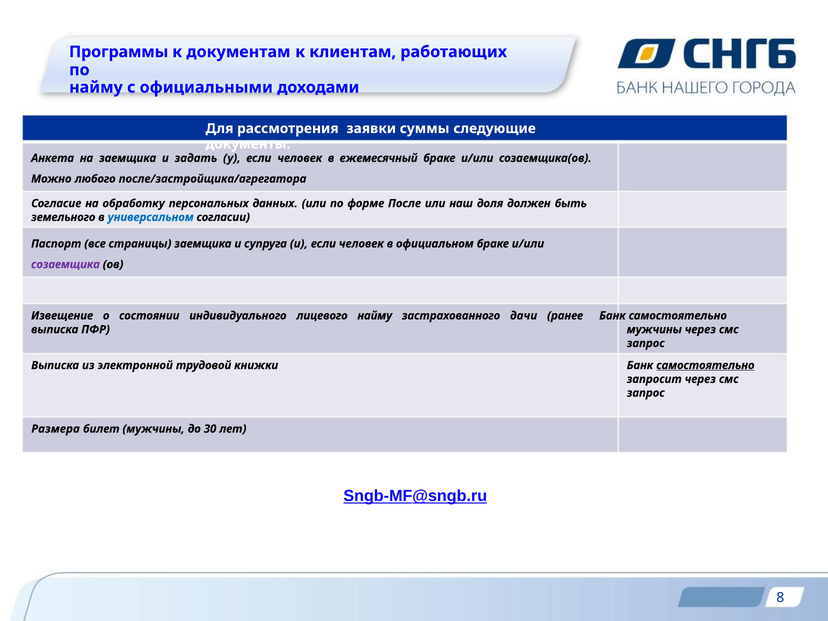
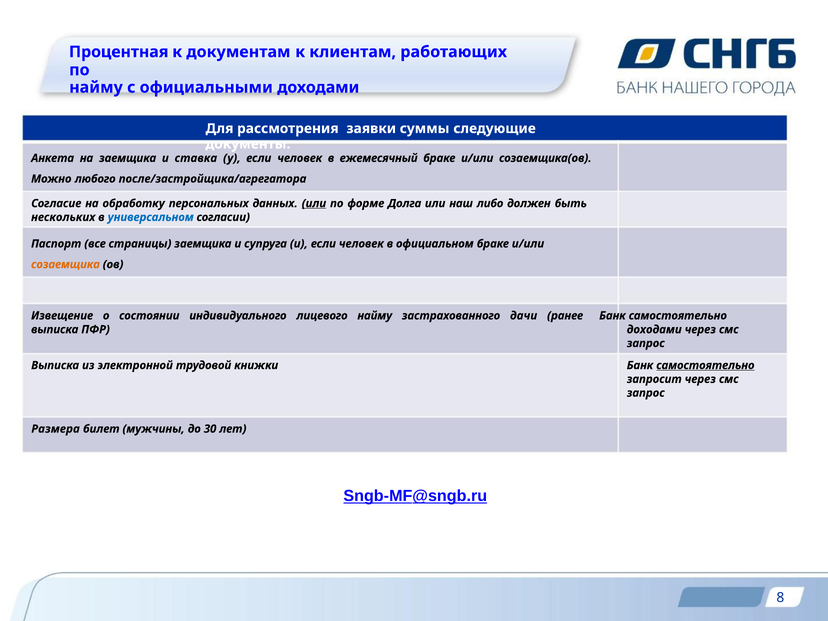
Программы: Программы -> Процентная
задать: задать -> ставка
или at (314, 203) underline: none -> present
После: После -> Долга
доля: доля -> либо
земельного: земельного -> нескольких
созаемщика colour: purple -> orange
ПФР мужчины: мужчины -> доходами
